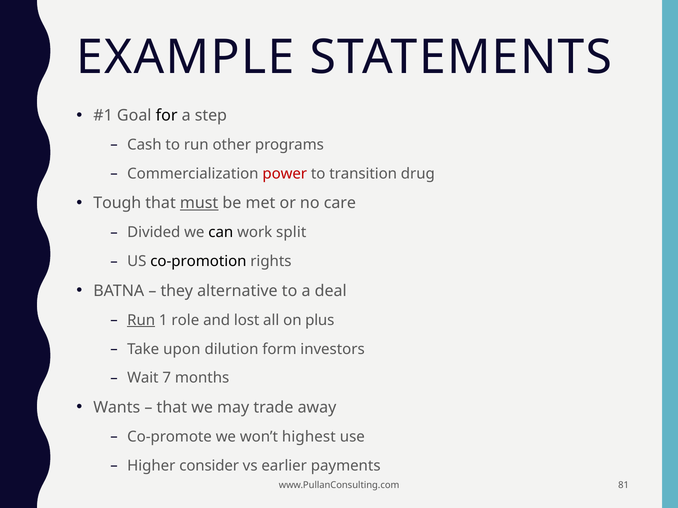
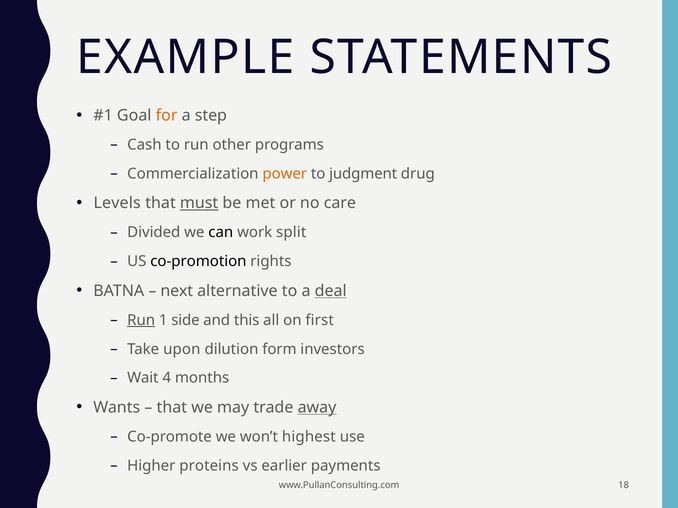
for colour: black -> orange
power colour: red -> orange
transition: transition -> judgment
Tough: Tough -> Levels
they: they -> next
deal underline: none -> present
role: role -> side
lost: lost -> this
plus: plus -> first
7: 7 -> 4
away underline: none -> present
consider: consider -> proteins
81: 81 -> 18
